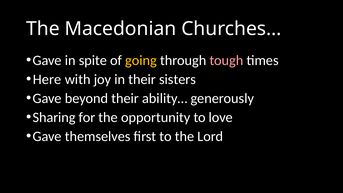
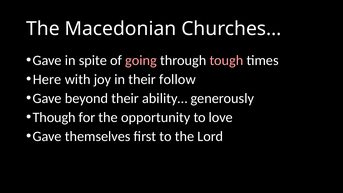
going colour: yellow -> pink
sisters: sisters -> follow
Sharing: Sharing -> Though
